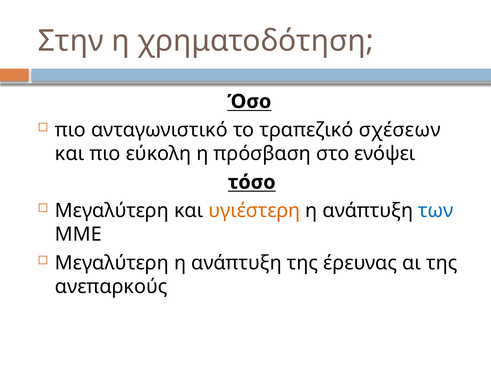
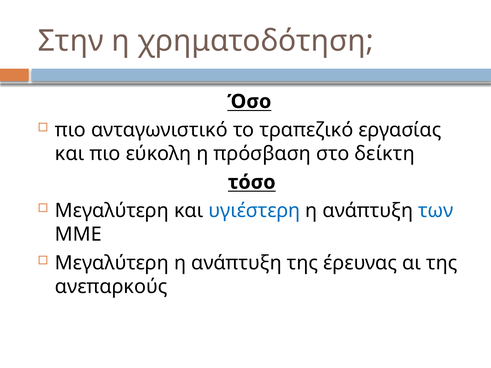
σχέσεων: σχέσεων -> εργασίας
ενόψει: ενόψει -> δείκτη
υγιέστερη colour: orange -> blue
